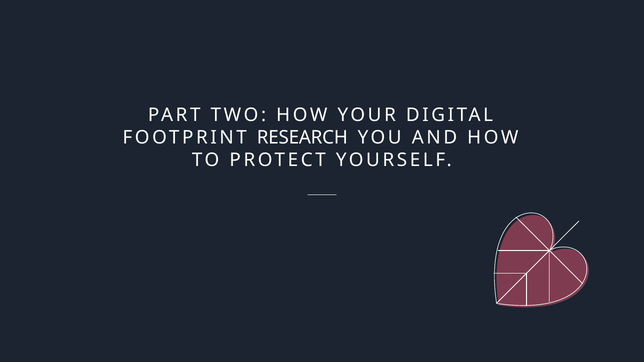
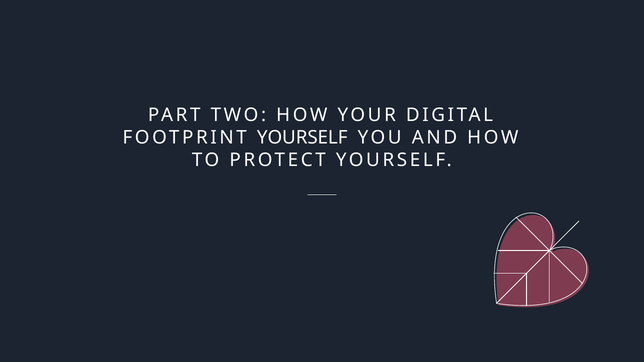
FOOTPRINT RESEARCH: RESEARCH -> YOURSELF
